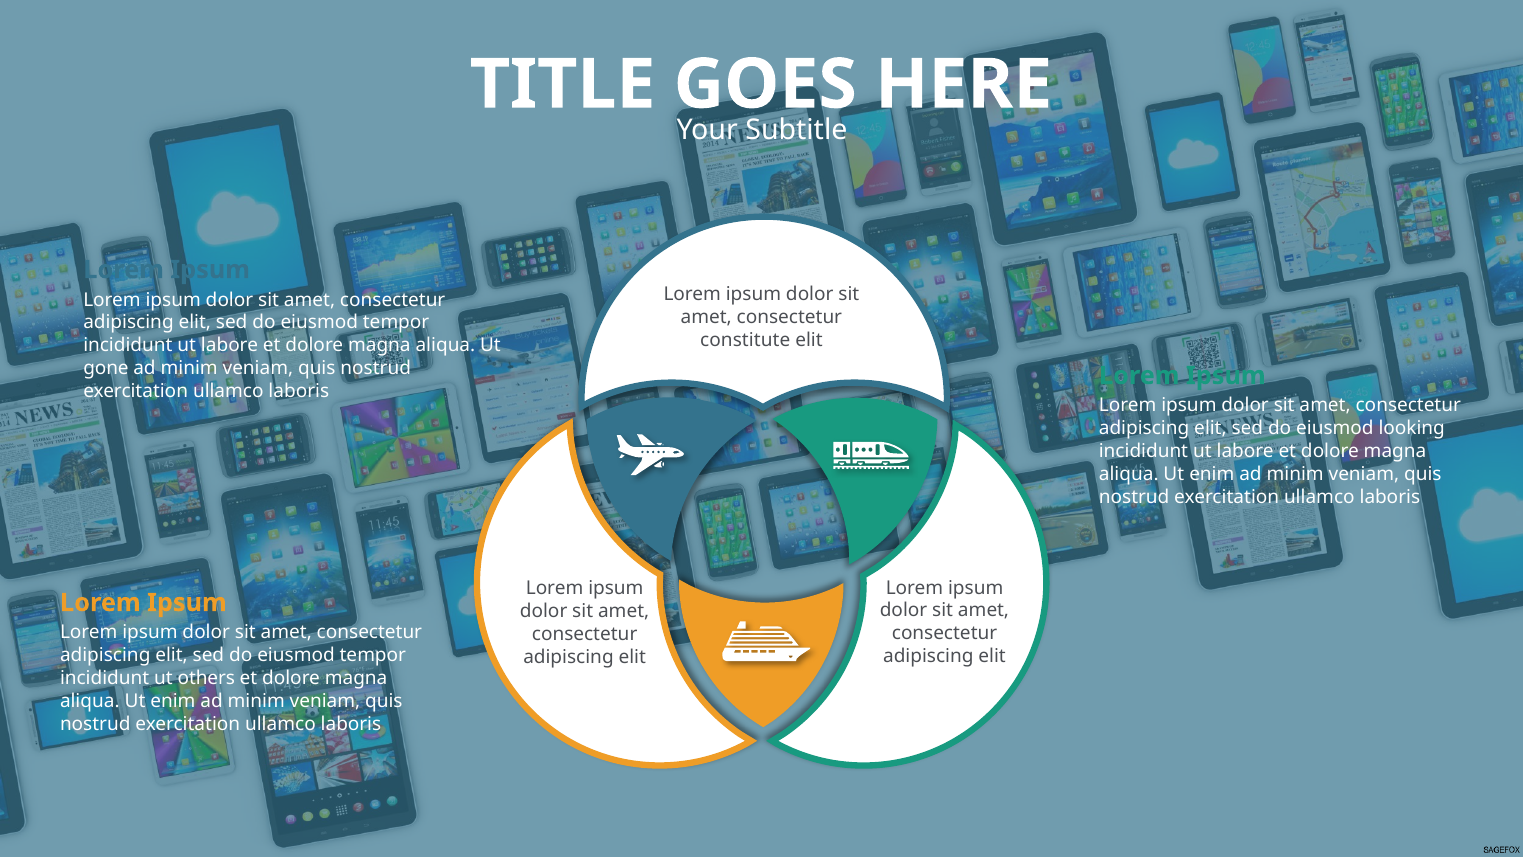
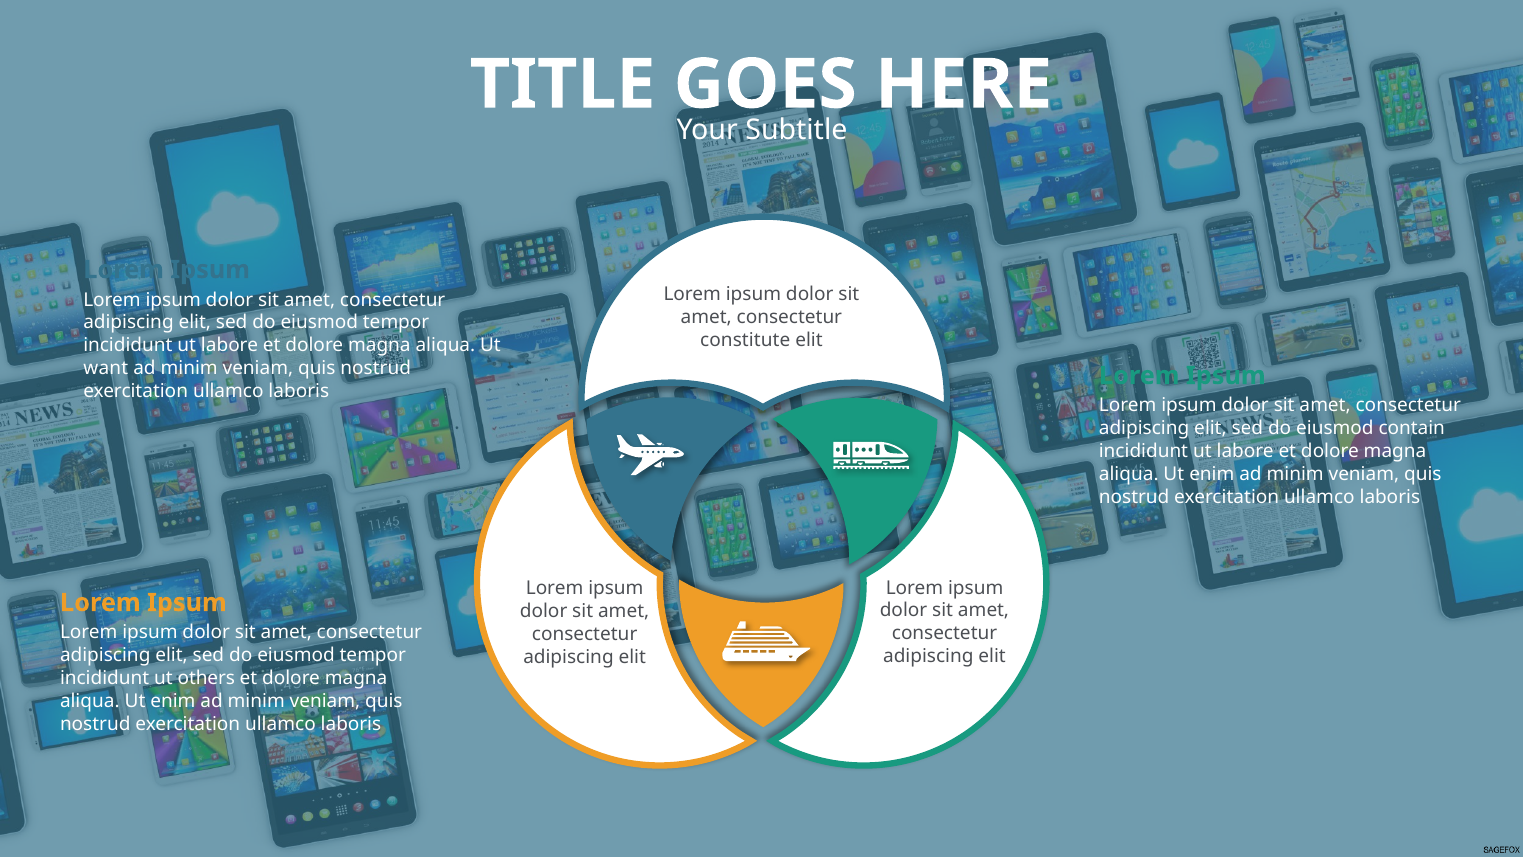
gone: gone -> want
looking: looking -> contain
